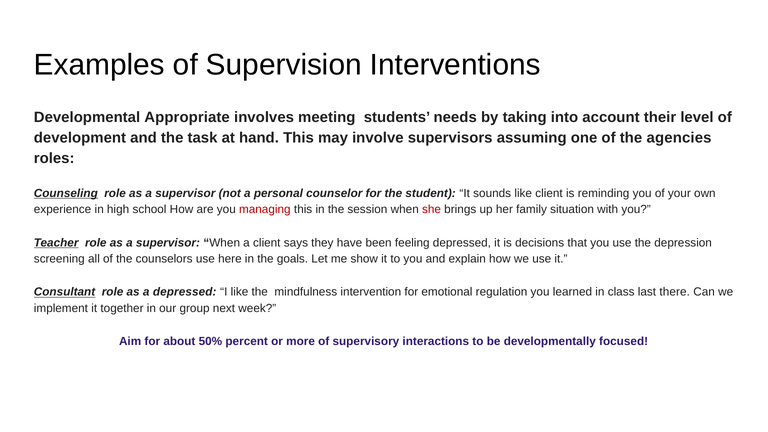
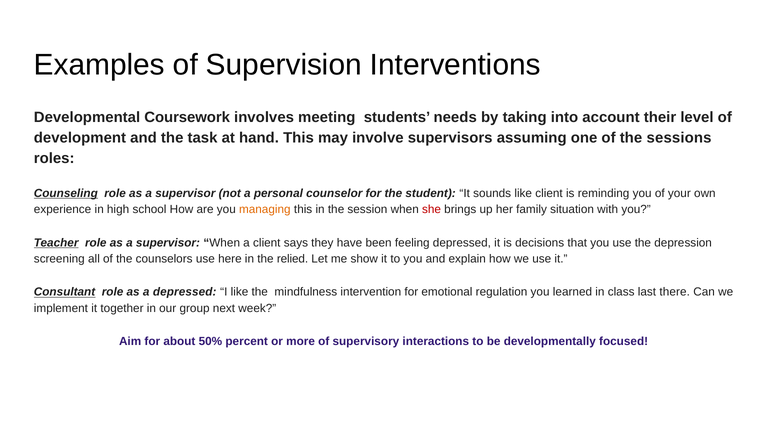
Appropriate: Appropriate -> Coursework
agencies: agencies -> sessions
managing colour: red -> orange
goals: goals -> relied
